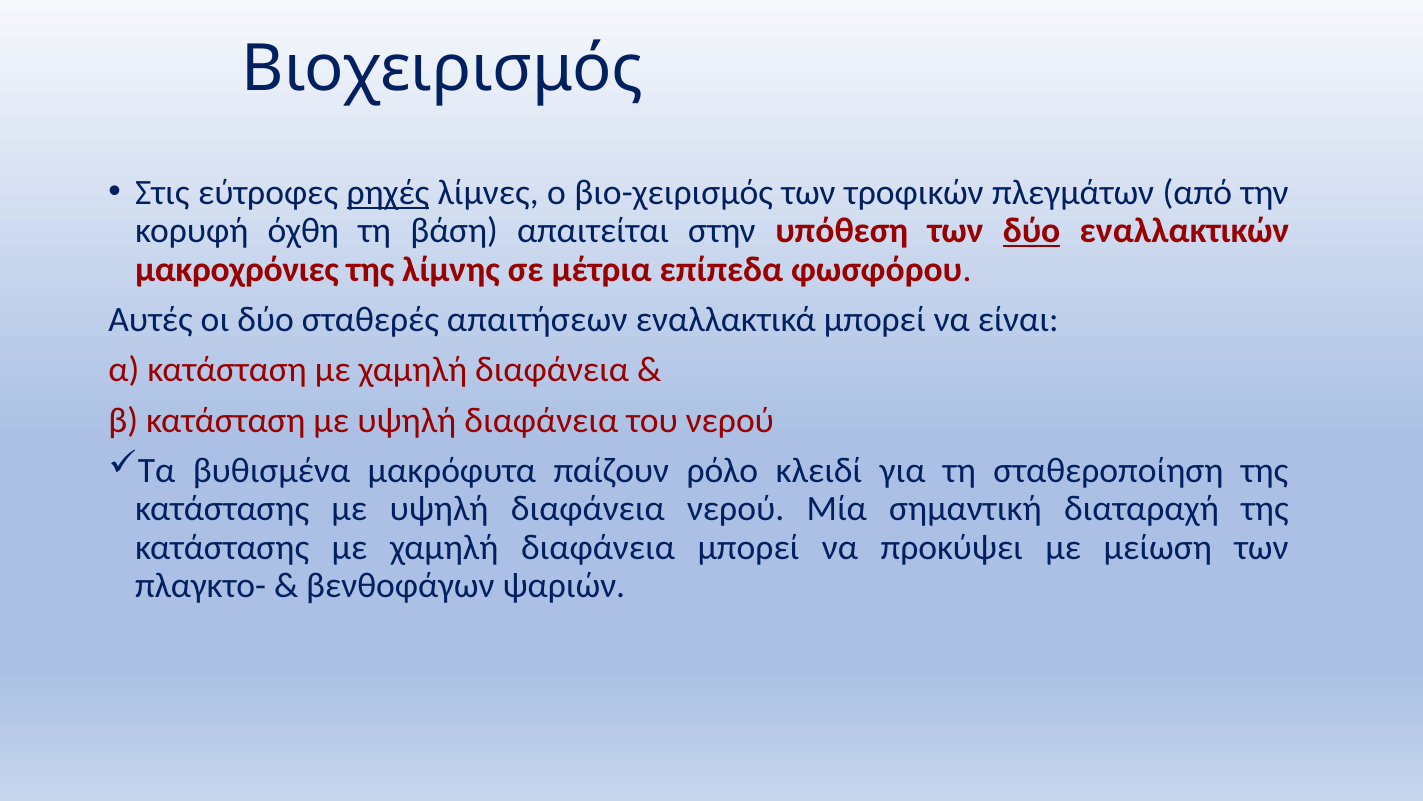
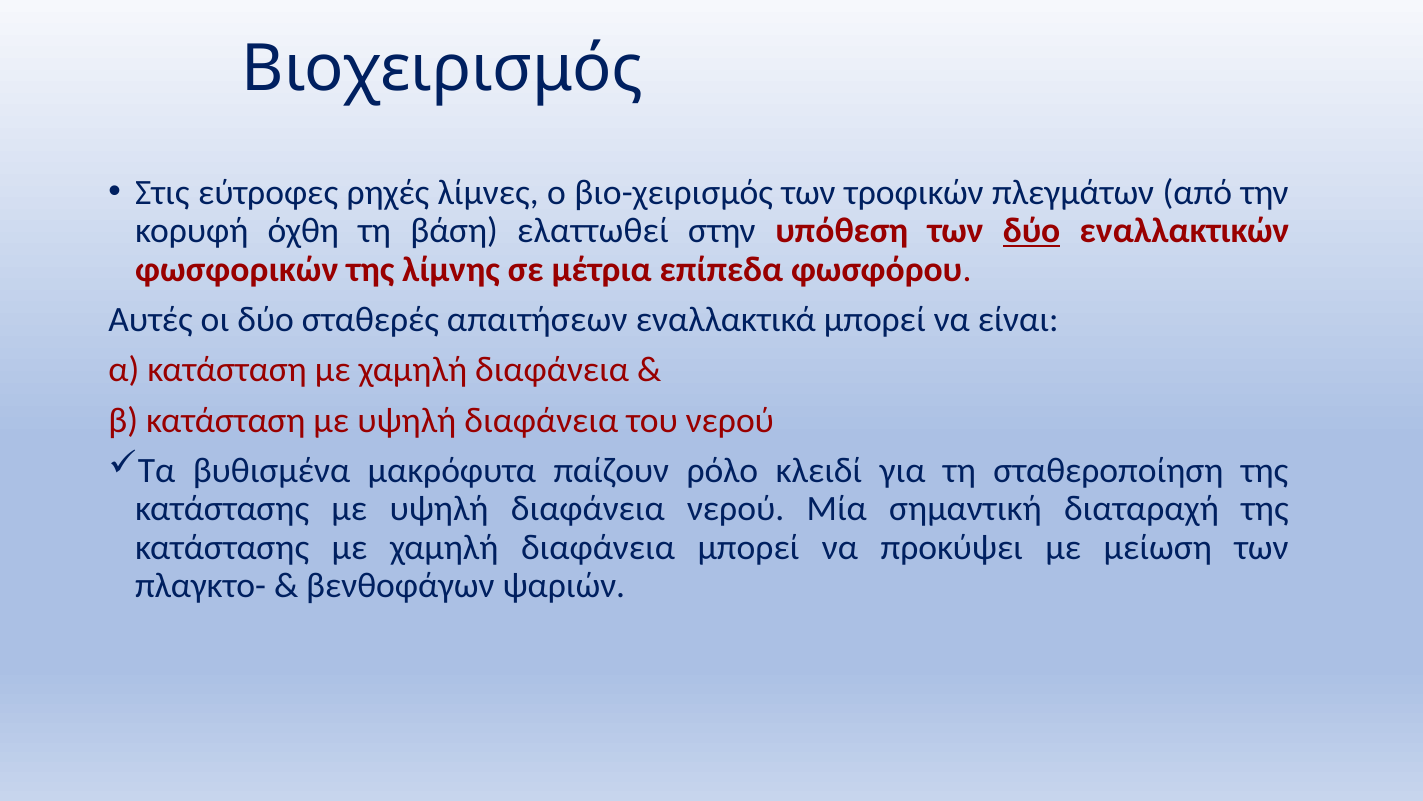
ρηχές underline: present -> none
απαιτείται: απαιτείται -> ελαττωθεί
μακροχρόνιες: μακροχρόνιες -> φωσφορικών
